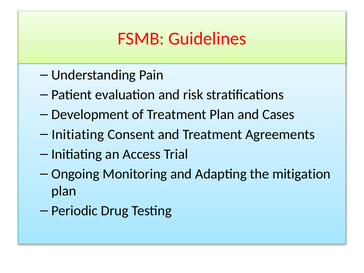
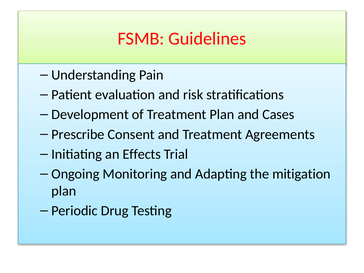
Initiating at (78, 134): Initiating -> Prescribe
Access: Access -> Effects
